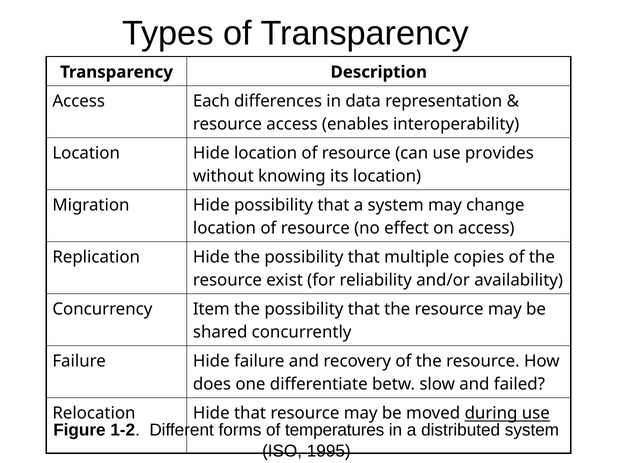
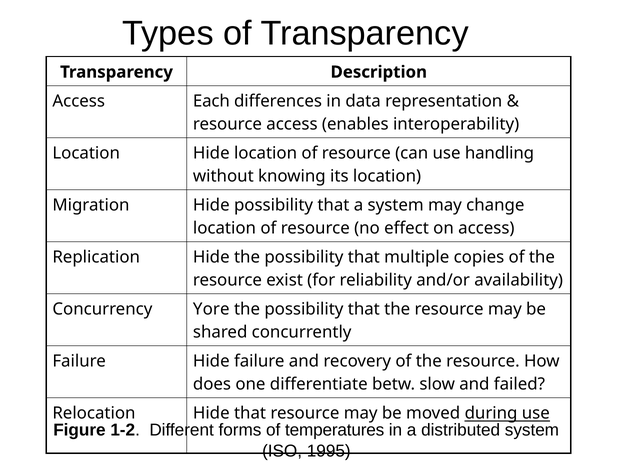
provides: provides -> handling
Item: Item -> Yore
